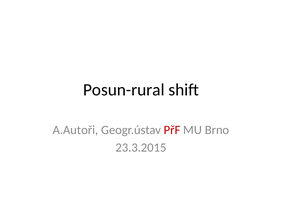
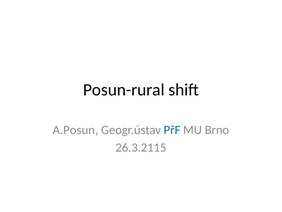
A.Autoři: A.Autoři -> A.Posun
PřF colour: red -> blue
23.3.2015: 23.3.2015 -> 26.3.2115
